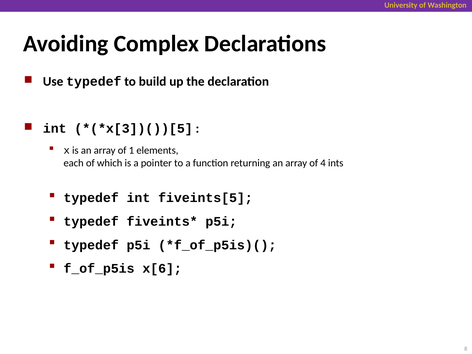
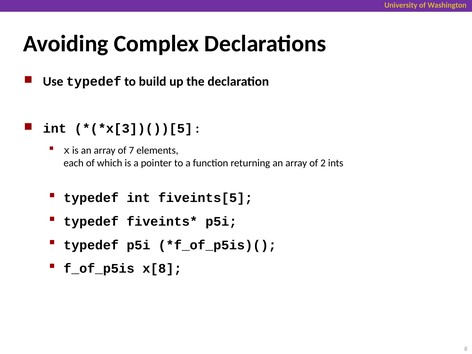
1: 1 -> 7
4: 4 -> 2
x[6: x[6 -> x[8
